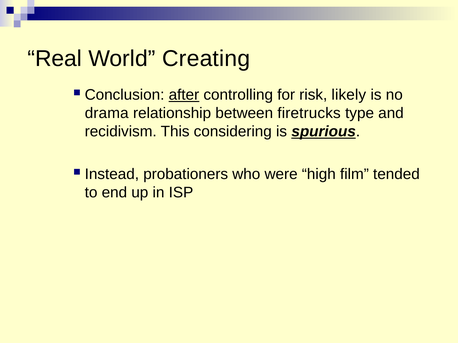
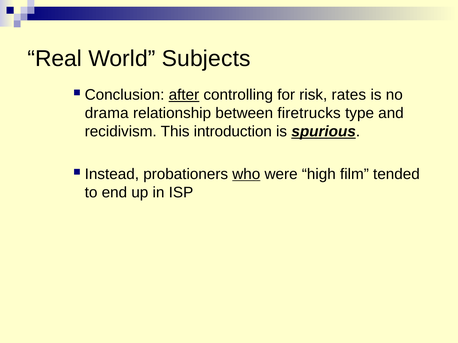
Creating: Creating -> Subjects
likely: likely -> rates
considering: considering -> introduction
who underline: none -> present
